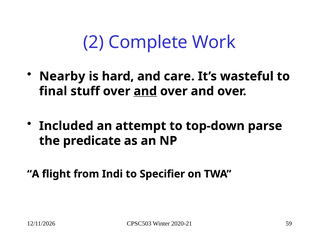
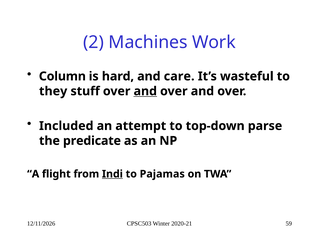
Complete: Complete -> Machines
Nearby: Nearby -> Column
final: final -> they
Indi underline: none -> present
Specifier: Specifier -> Pajamas
